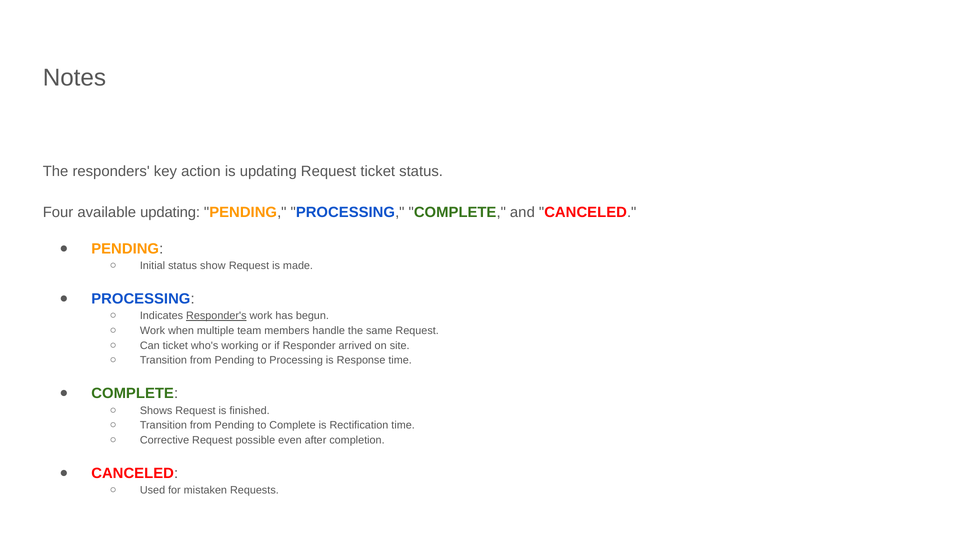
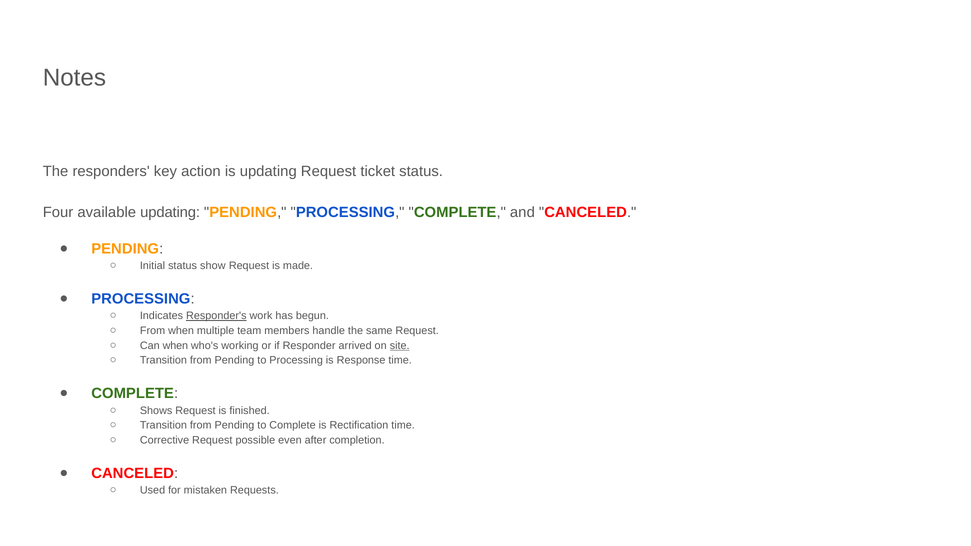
Work at (153, 331): Work -> From
Can ticket: ticket -> when
site underline: none -> present
